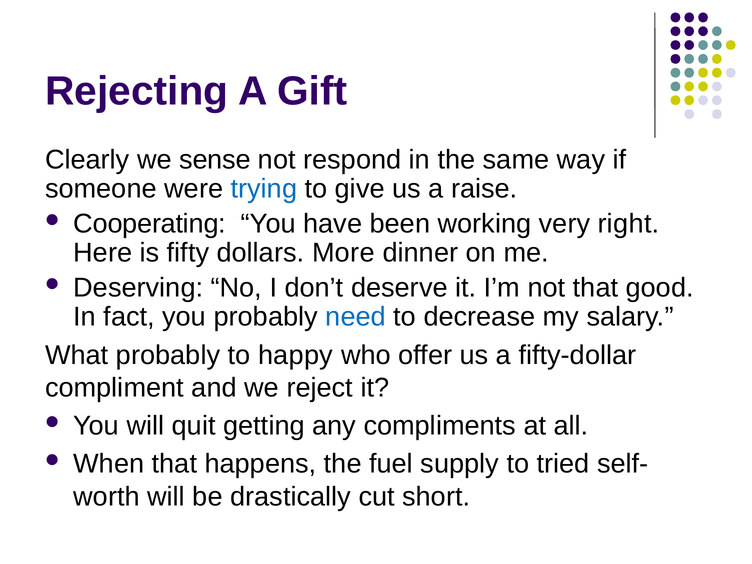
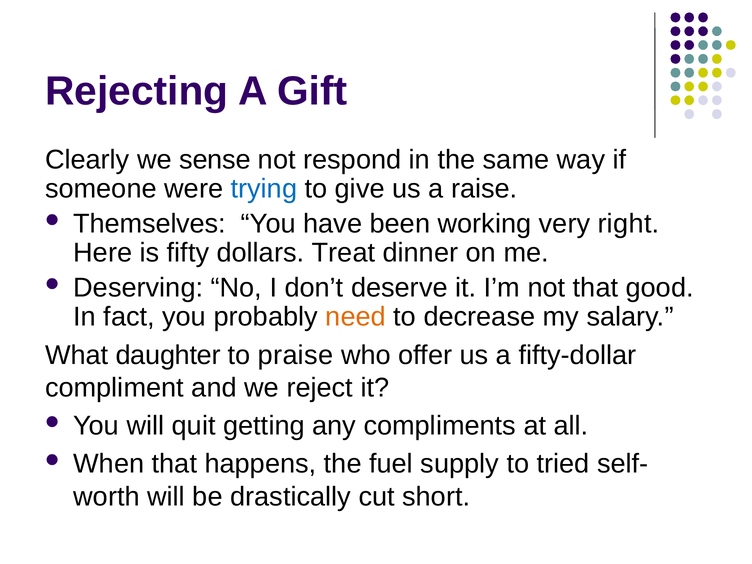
Cooperating: Cooperating -> Themselves
More: More -> Treat
need colour: blue -> orange
What probably: probably -> daughter
happy: happy -> praise
